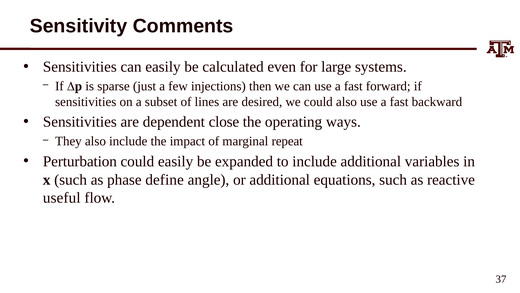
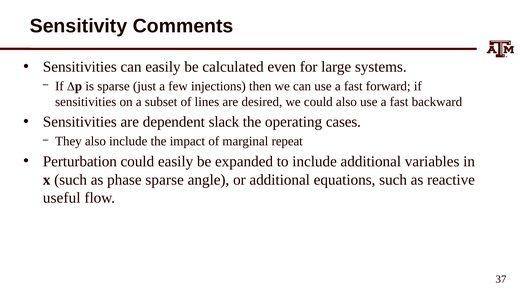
close: close -> slack
ways: ways -> cases
phase define: define -> sparse
